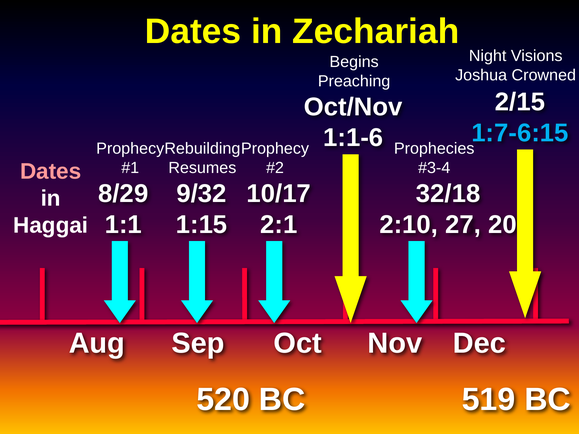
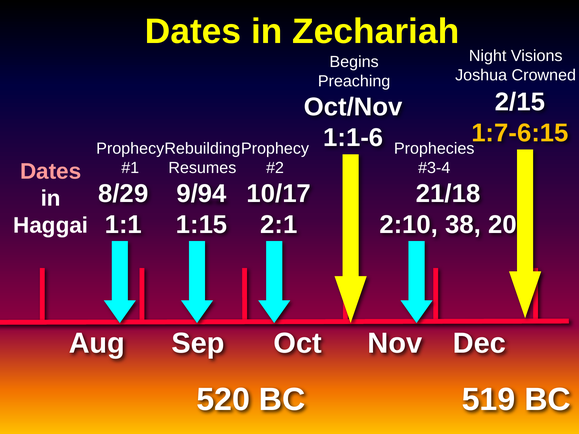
1:7-6:15 colour: light blue -> yellow
9/32: 9/32 -> 9/94
32/18: 32/18 -> 21/18
27: 27 -> 38
